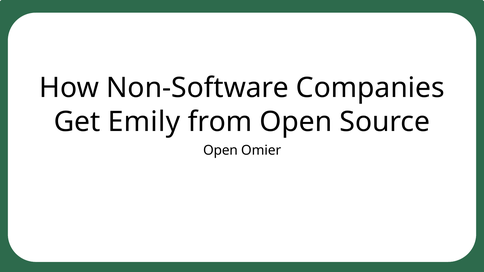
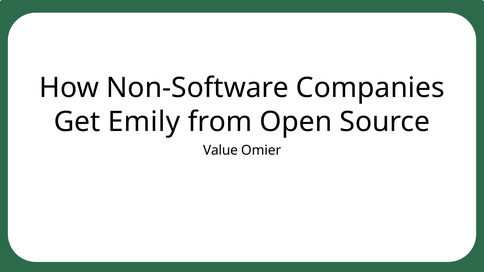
Open at (220, 151): Open -> Value
